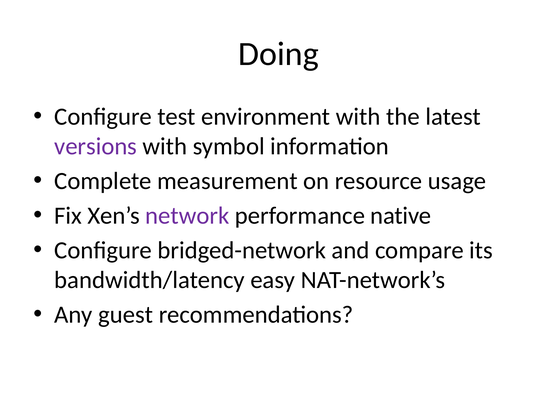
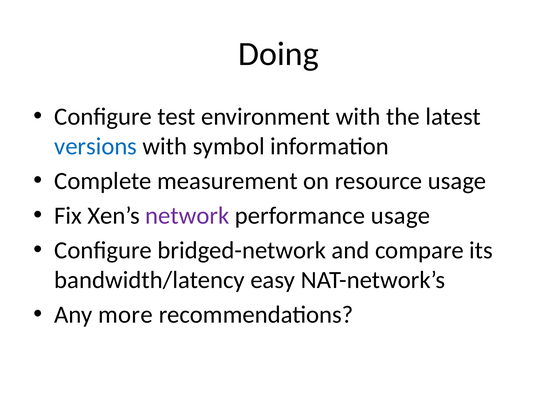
versions colour: purple -> blue
performance native: native -> usage
guest: guest -> more
